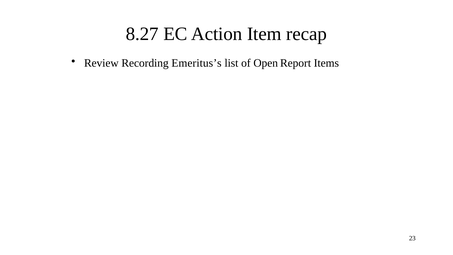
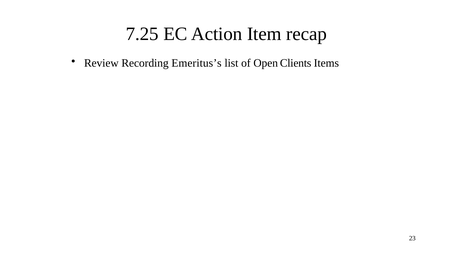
8.27: 8.27 -> 7.25
Report: Report -> Clients
